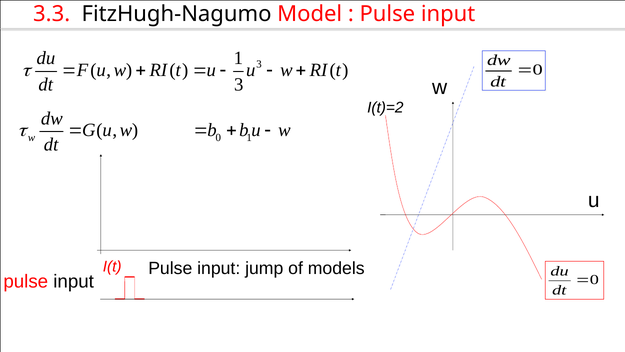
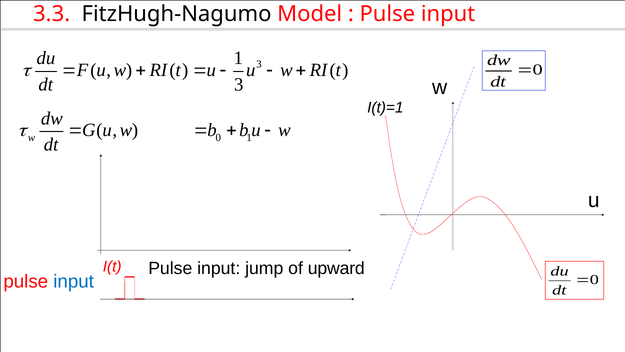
I(t)=2: I(t)=2 -> I(t)=1
models: models -> upward
input at (74, 281) colour: black -> blue
